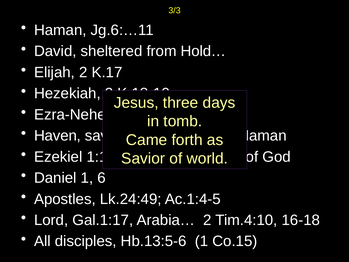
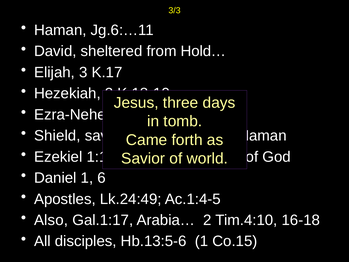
Elijah 2: 2 -> 3
Haven: Haven -> Shield
Lord: Lord -> Also
